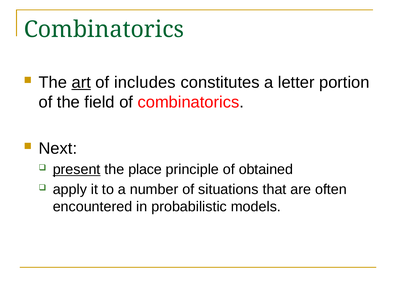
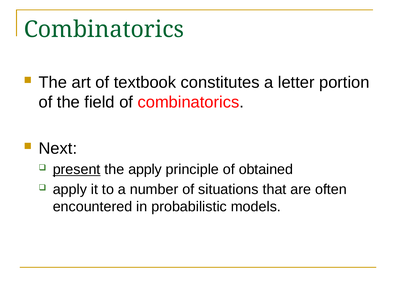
art underline: present -> none
includes: includes -> textbook
the place: place -> apply
